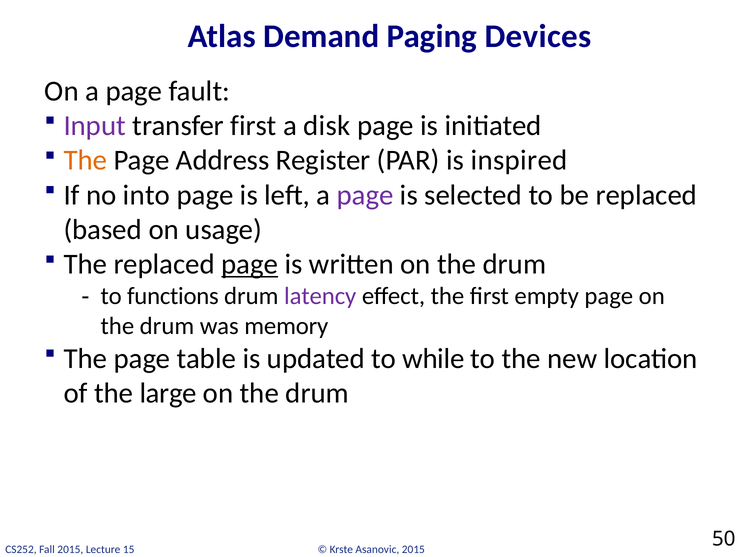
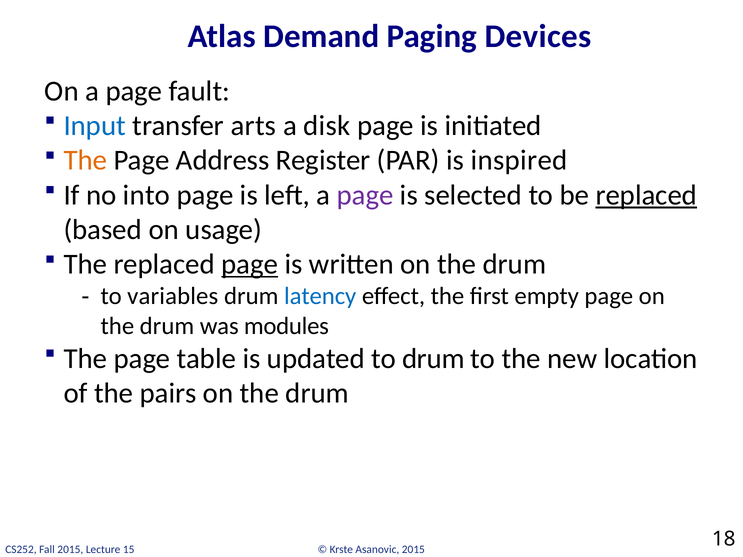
Input colour: purple -> blue
transfer first: first -> arts
replaced at (646, 195) underline: none -> present
functions: functions -> variables
latency colour: purple -> blue
memory: memory -> modules
to while: while -> drum
large: large -> pairs
50: 50 -> 18
